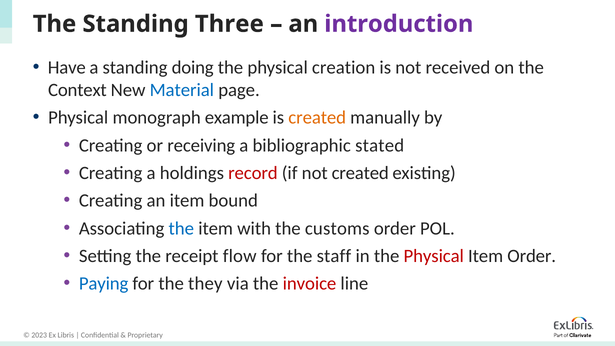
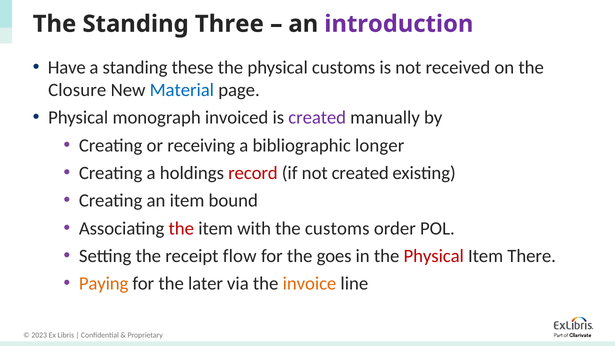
doing: doing -> these
physical creation: creation -> customs
Context: Context -> Closure
example: example -> invoiced
created at (317, 118) colour: orange -> purple
stated: stated -> longer
the at (181, 228) colour: blue -> red
staff: staff -> goes
Item Order: Order -> There
Paying colour: blue -> orange
they: they -> later
invoice colour: red -> orange
